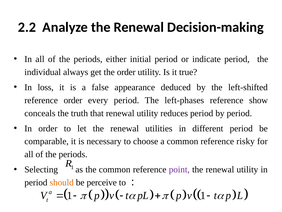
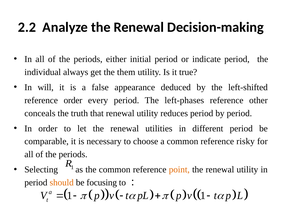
the order: order -> them
loss: loss -> will
show: show -> other
point colour: purple -> orange
perceive: perceive -> focusing
